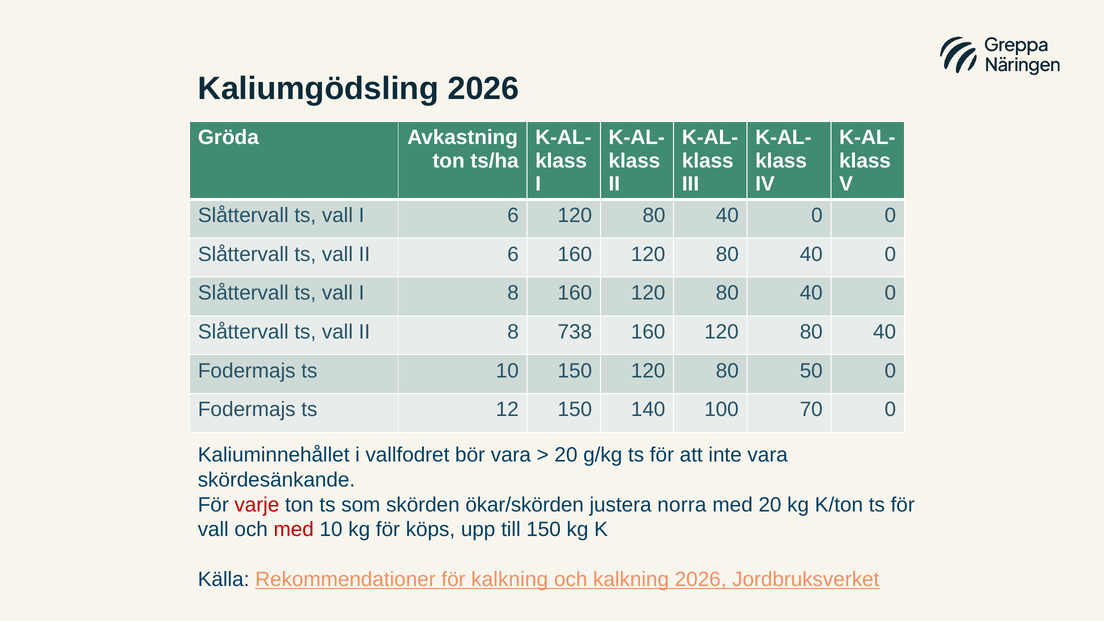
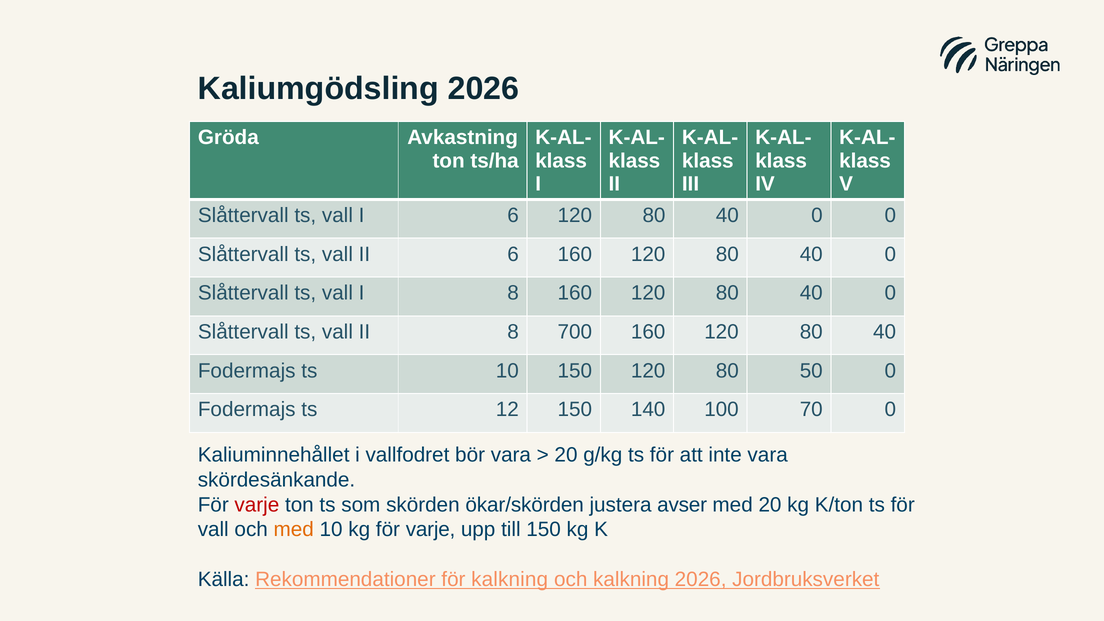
738: 738 -> 700
norra: norra -> avser
med at (294, 530) colour: red -> orange
kg för köps: köps -> varje
